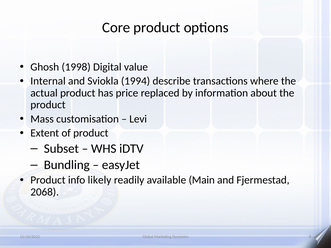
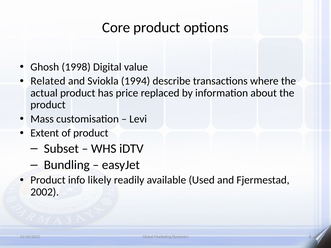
Internal: Internal -> Related
Main: Main -> Used
2068: 2068 -> 2002
